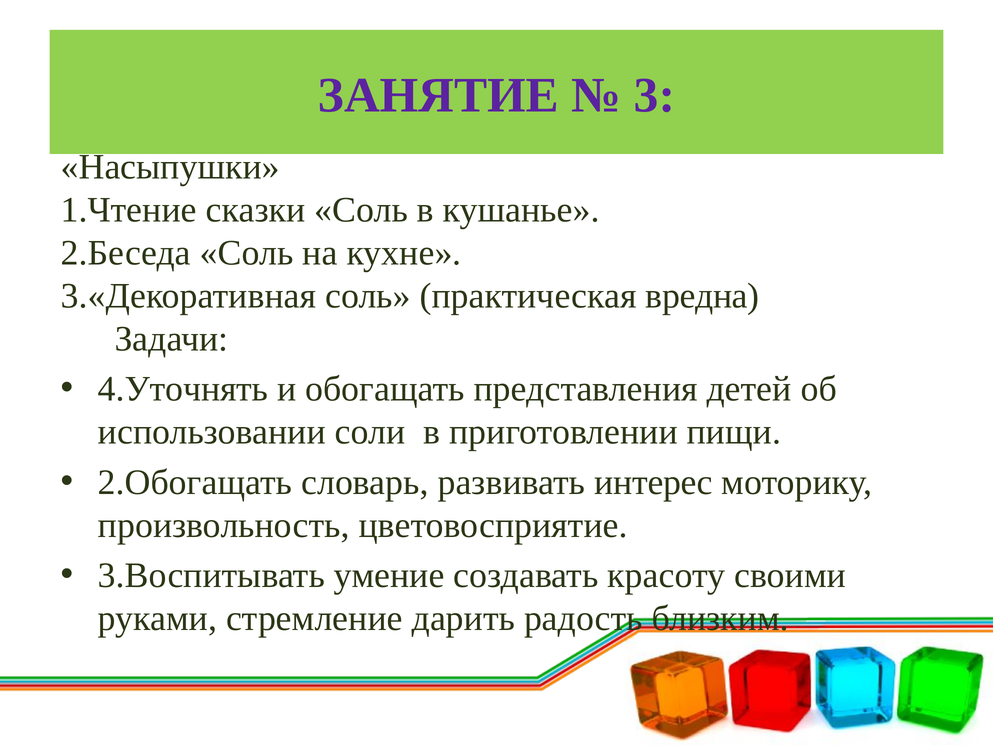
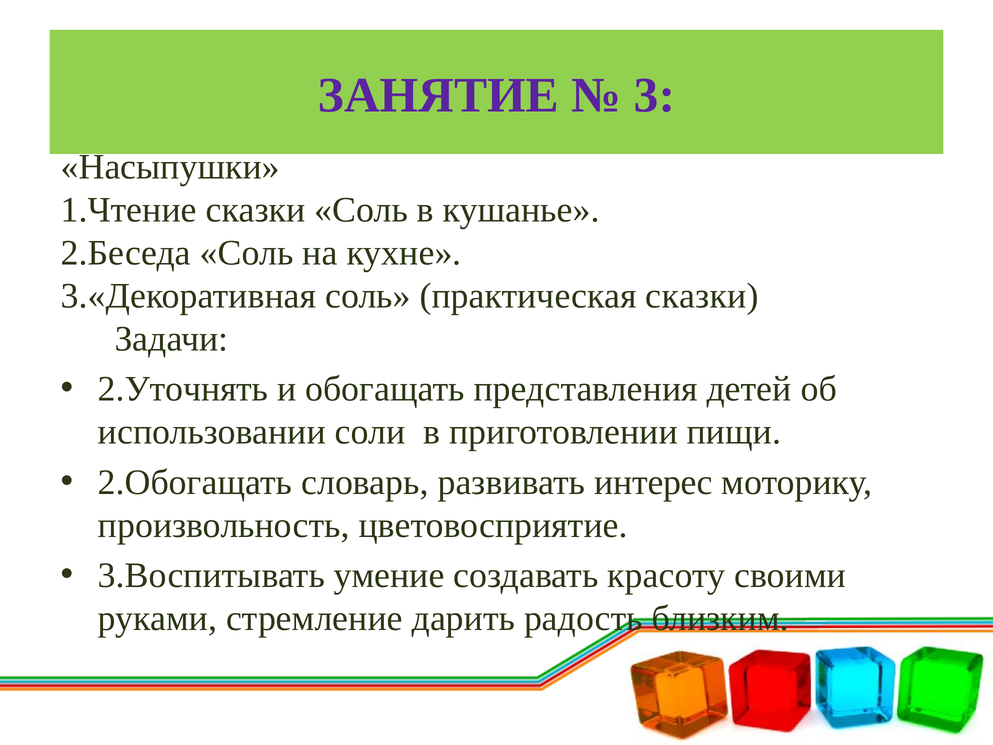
практическая вредна: вредна -> сказки
4.Уточнять: 4.Уточнять -> 2.Уточнять
